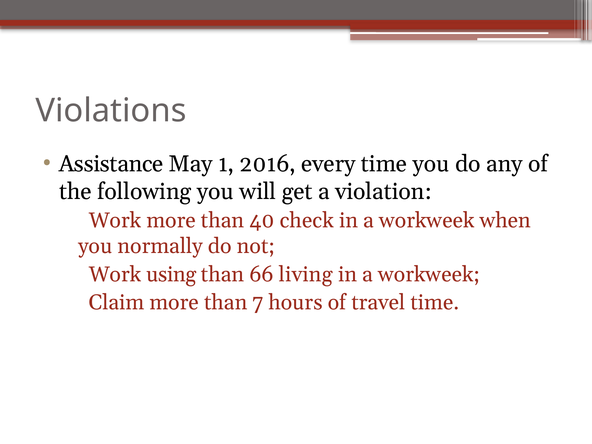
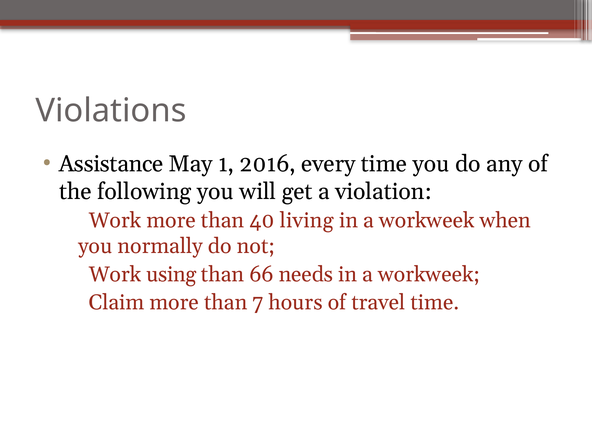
check: check -> living
living: living -> needs
